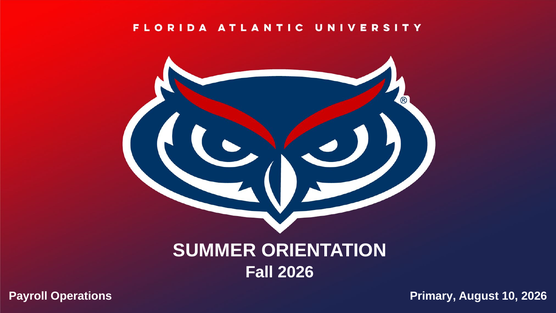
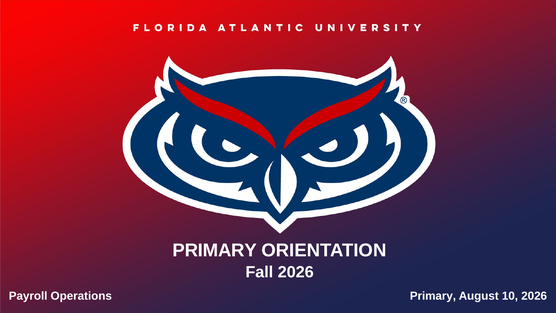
SUMMER at (215, 250): SUMMER -> PRIMARY
